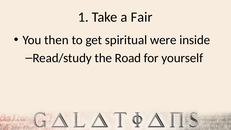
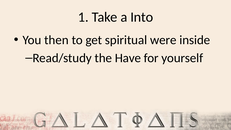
Fair: Fair -> Into
Road: Road -> Have
